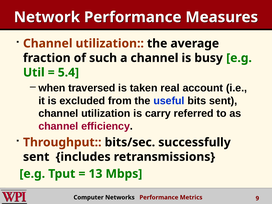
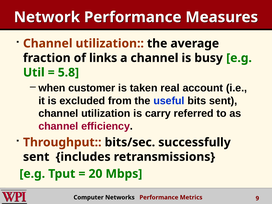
such: such -> links
5.4: 5.4 -> 5.8
traversed: traversed -> customer
13: 13 -> 20
